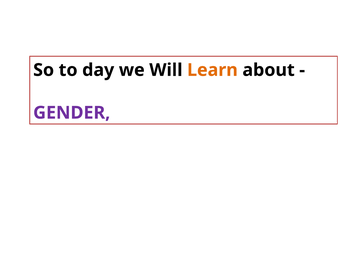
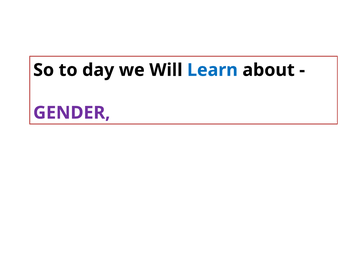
Learn colour: orange -> blue
